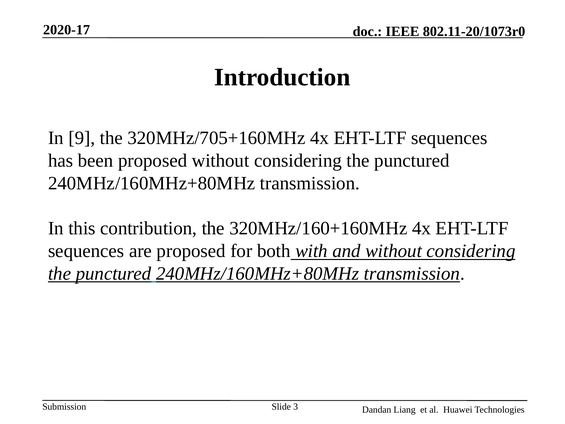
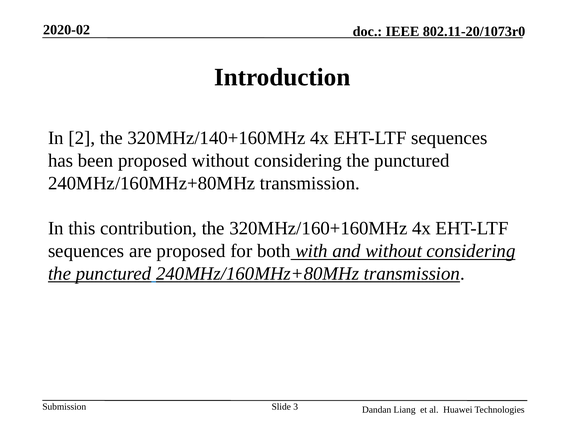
2020-17: 2020-17 -> 2020-02
9: 9 -> 2
320MHz/705+160MHz: 320MHz/705+160MHz -> 320MHz/140+160MHz
